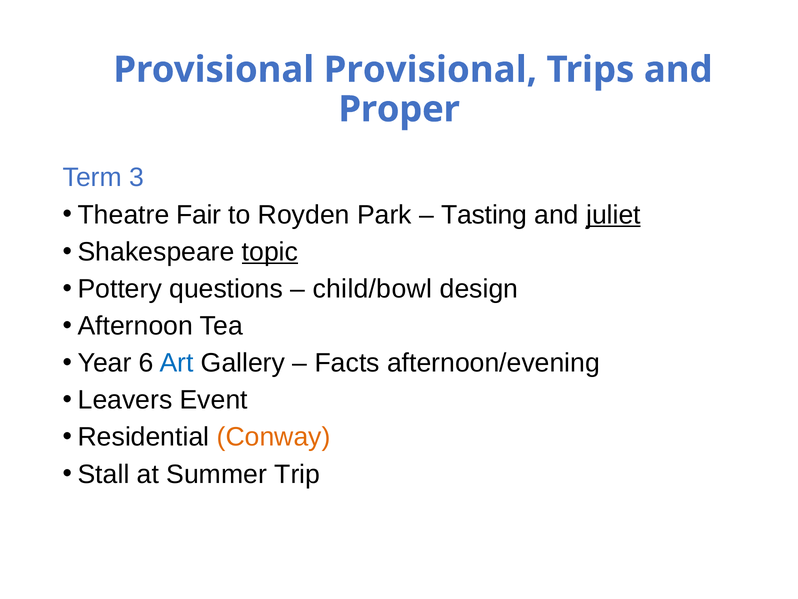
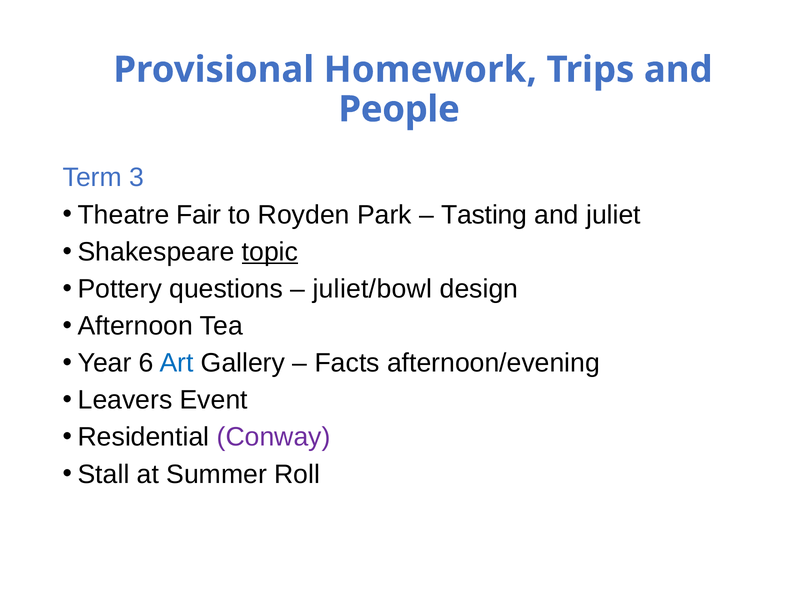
Provisional Provisional: Provisional -> Homework
Proper: Proper -> People
juliet underline: present -> none
child/bowl: child/bowl -> juliet/bowl
Conway colour: orange -> purple
Trip: Trip -> Roll
